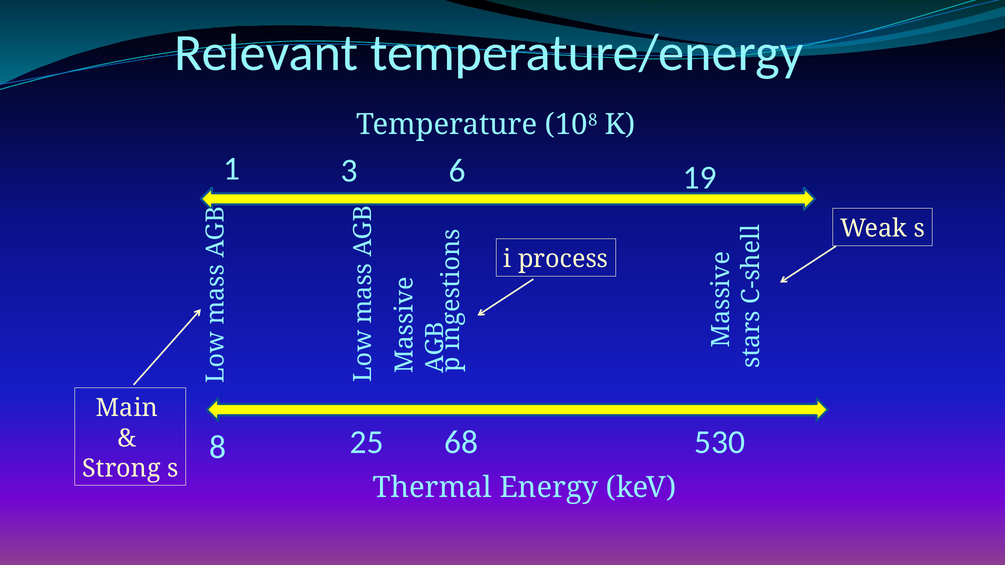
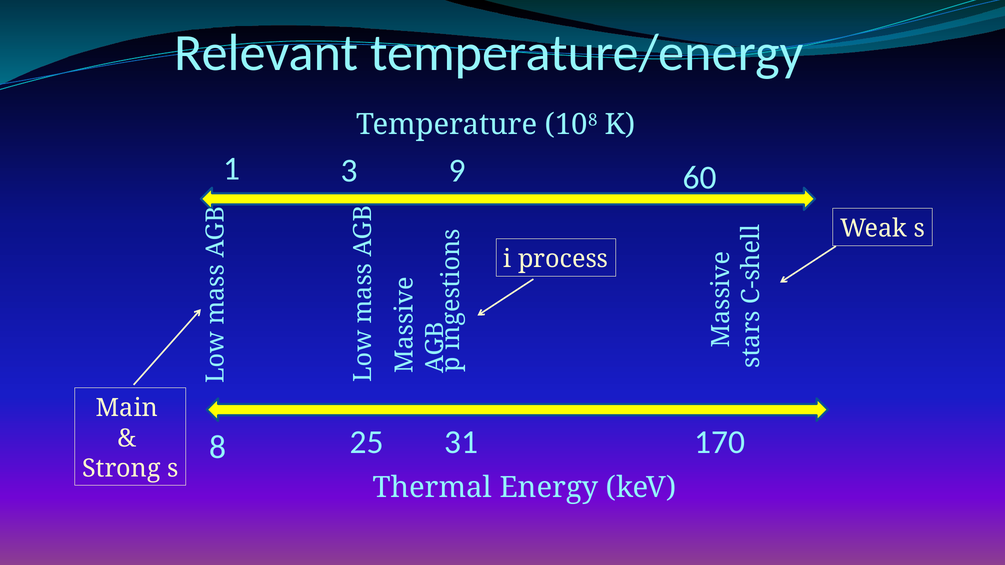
19: 19 -> 60
6: 6 -> 9
68: 68 -> 31
530: 530 -> 170
